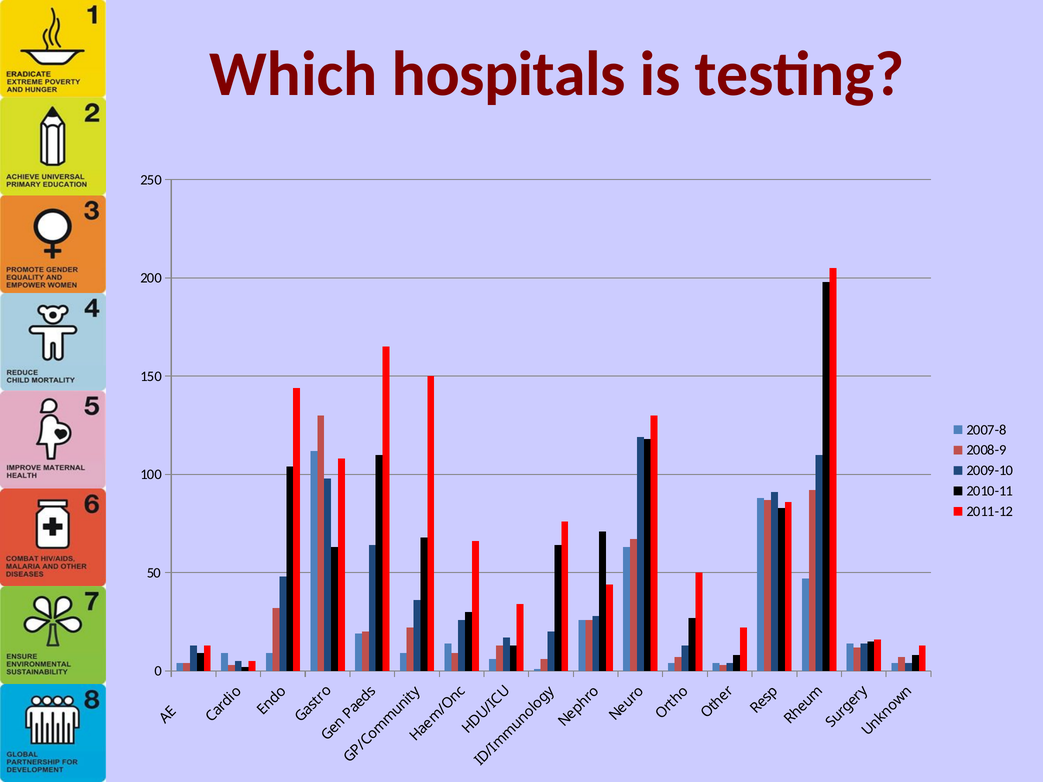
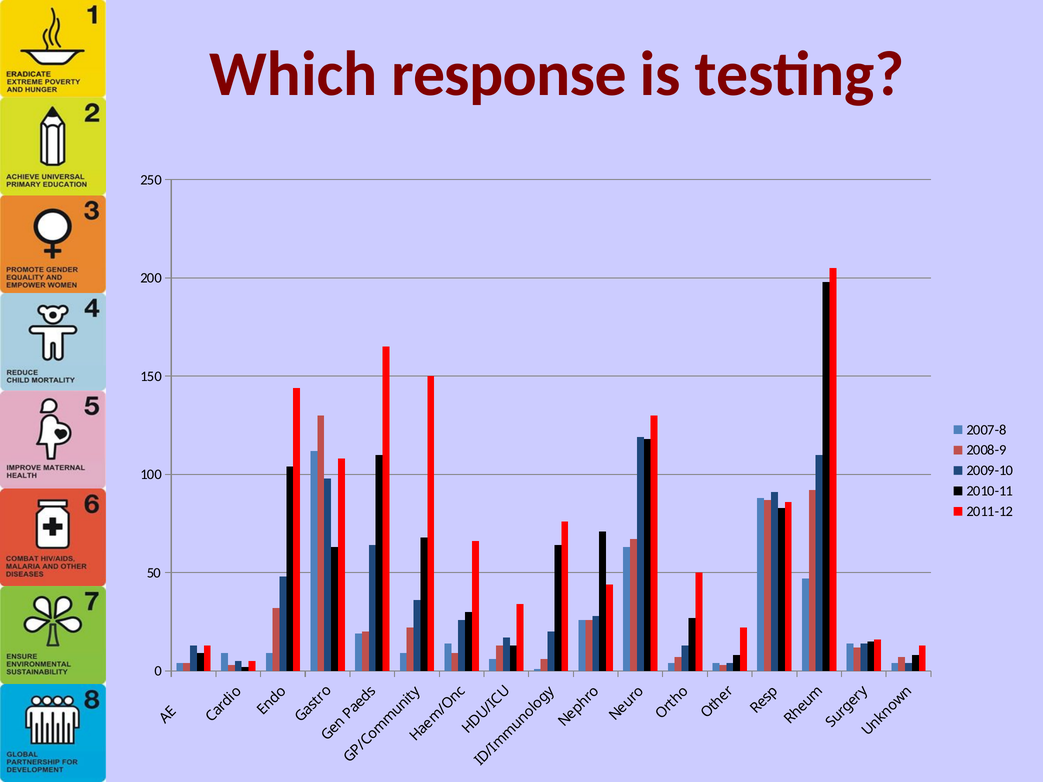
hospitals: hospitals -> response
